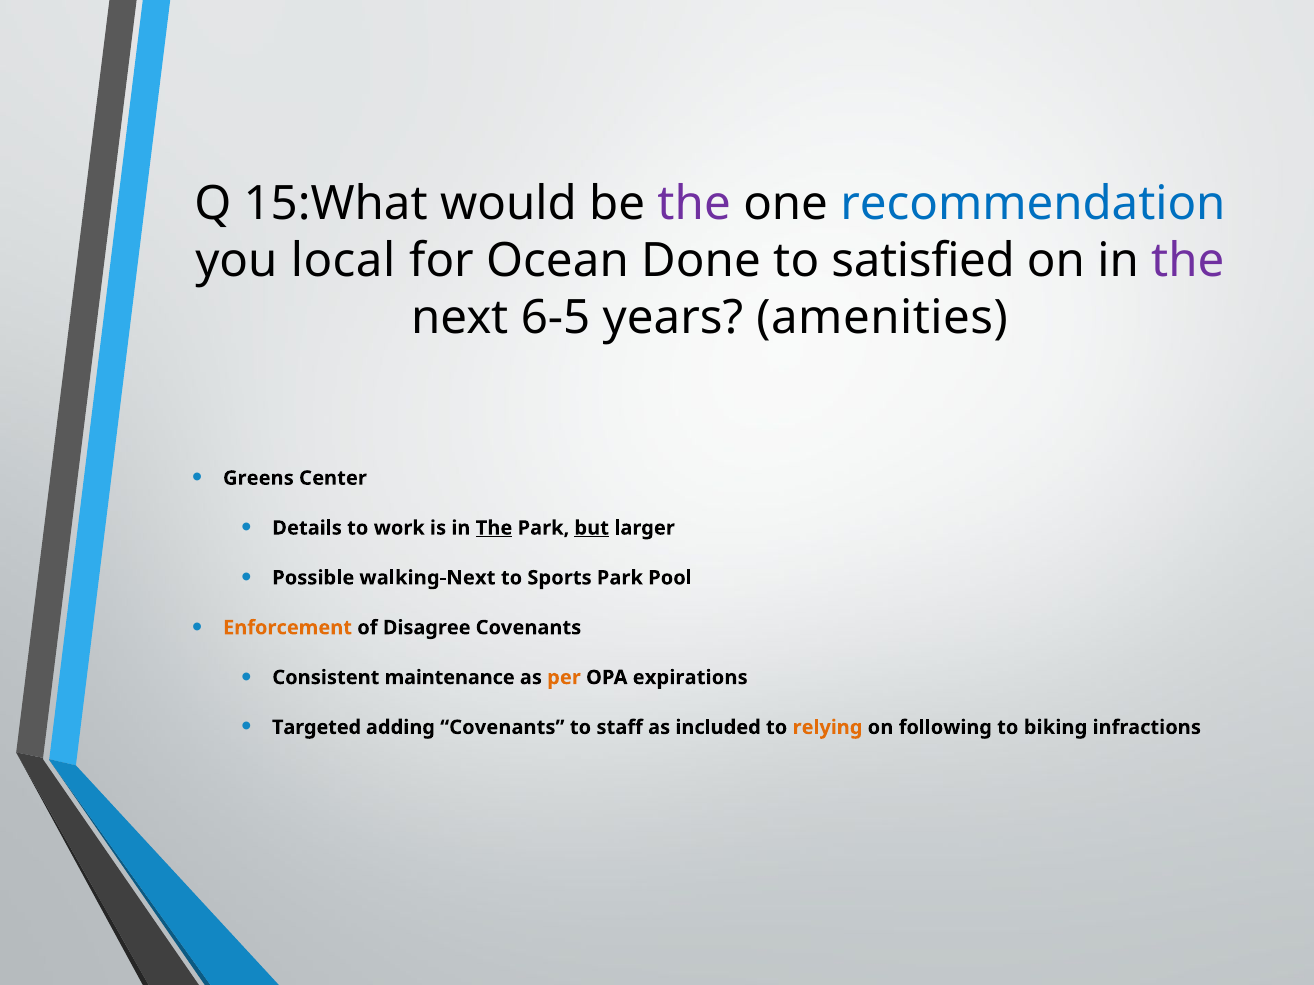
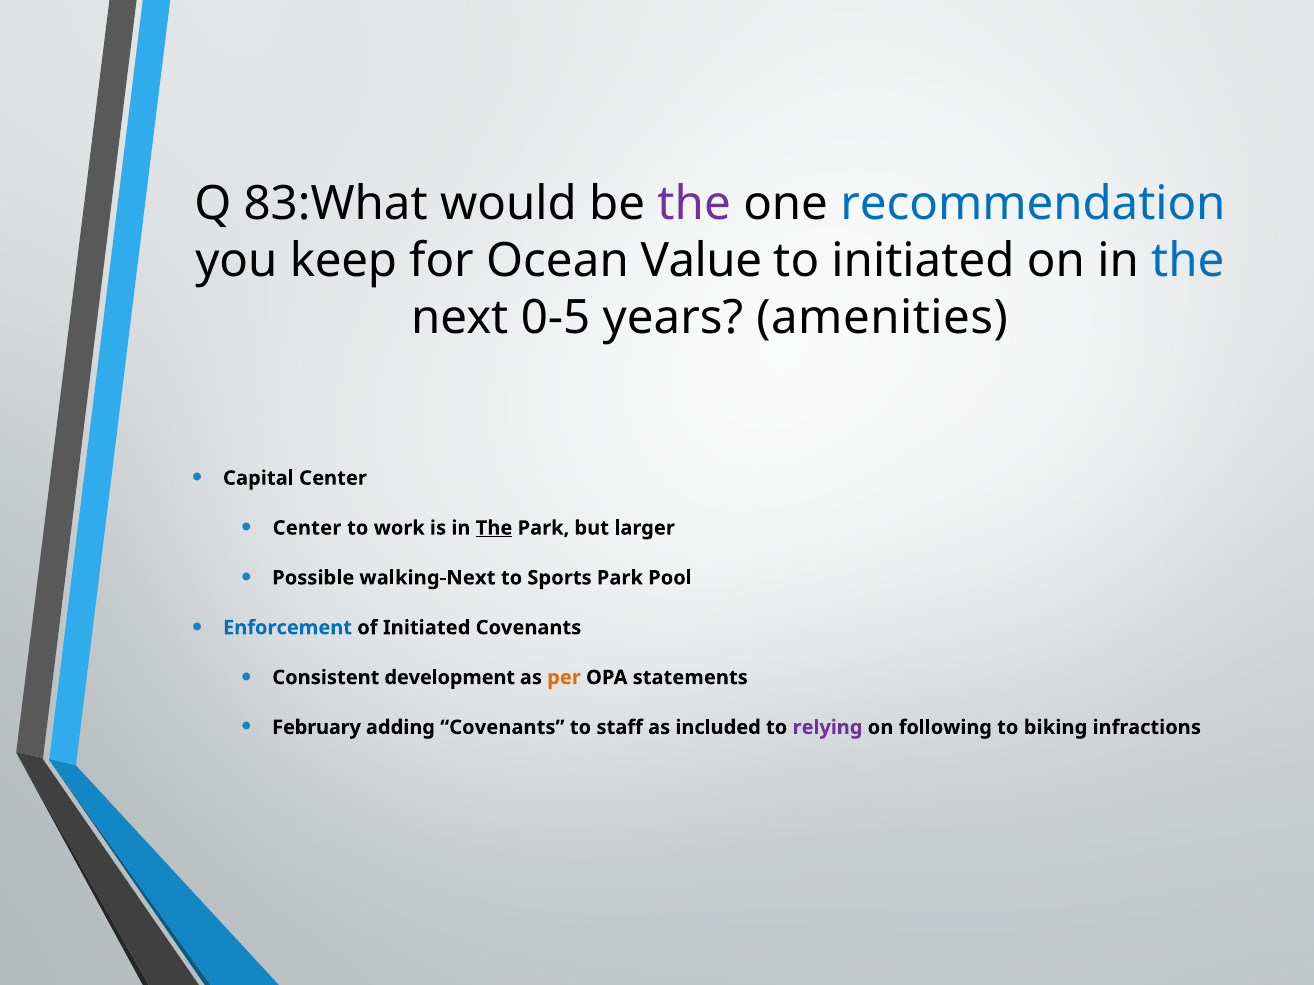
15:What: 15:What -> 83:What
local: local -> keep
Done: Done -> Value
to satisfied: satisfied -> initiated
the at (1188, 261) colour: purple -> blue
6-5: 6-5 -> 0-5
Greens: Greens -> Capital
Details at (307, 528): Details -> Center
but underline: present -> none
Enforcement colour: orange -> blue
of Disagree: Disagree -> Initiated
maintenance: maintenance -> development
expirations: expirations -> statements
Targeted: Targeted -> February
relying colour: orange -> purple
